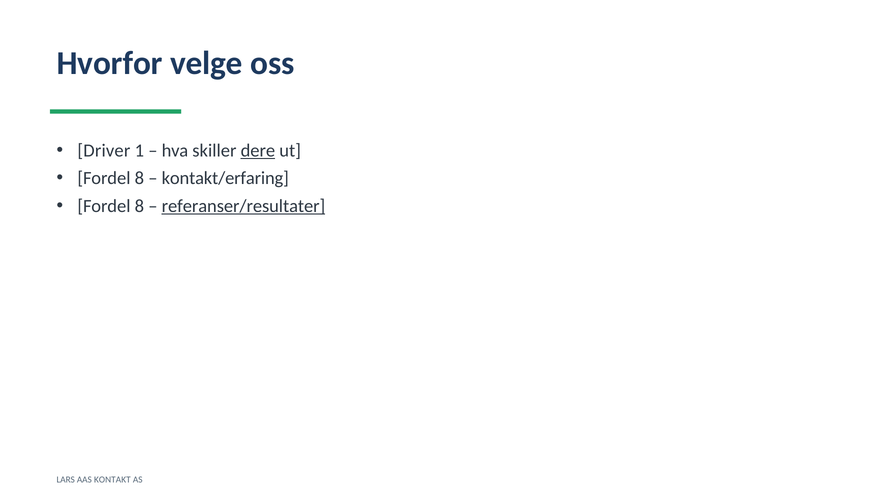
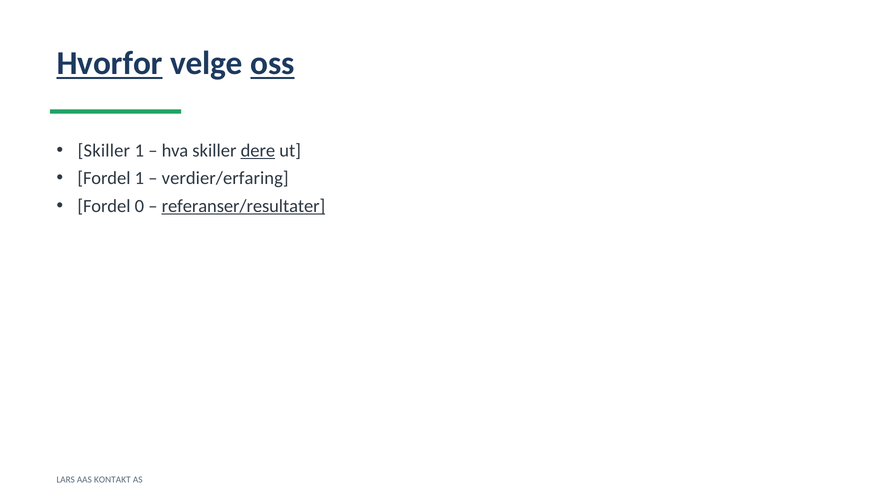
Hvorfor underline: none -> present
oss underline: none -> present
Driver at (104, 151): Driver -> Skiller
8 at (139, 178): 8 -> 1
kontakt/erfaring: kontakt/erfaring -> verdier/erfaring
8 at (139, 206): 8 -> 0
